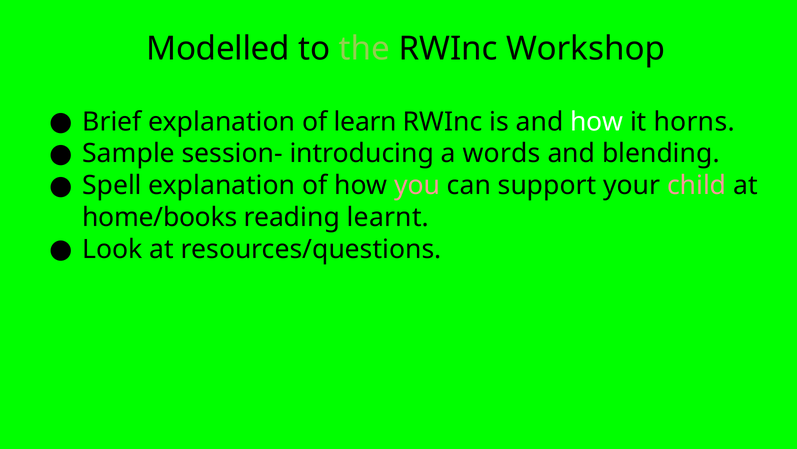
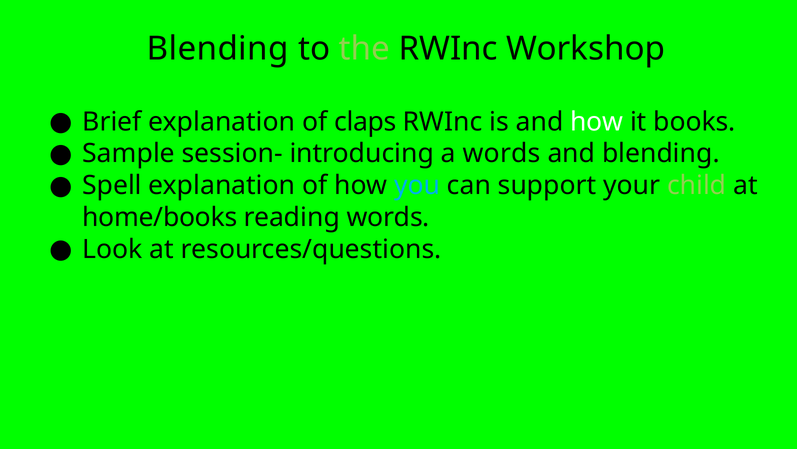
Modelled at (218, 49): Modelled -> Blending
learn: learn -> claps
horns: horns -> books
you colour: pink -> light blue
child colour: pink -> light green
reading learnt: learnt -> words
